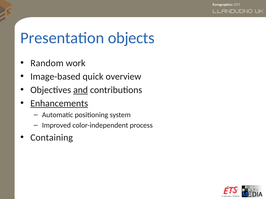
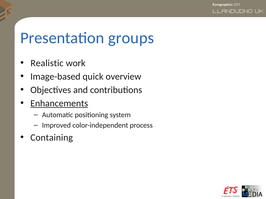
objects: objects -> groups
Random: Random -> Realistic
and underline: present -> none
